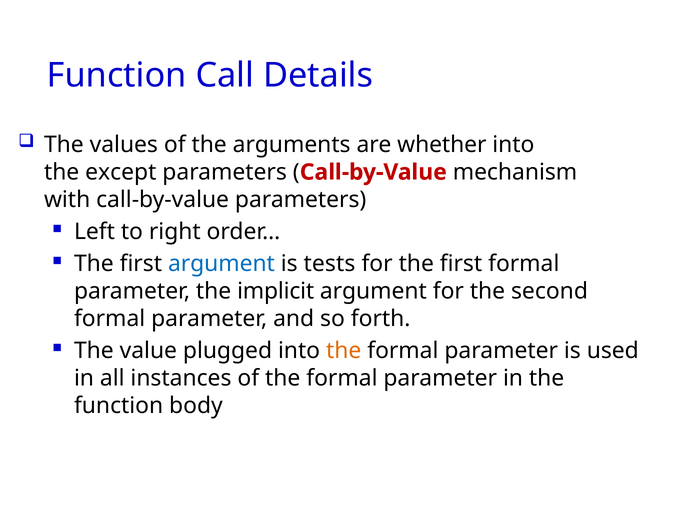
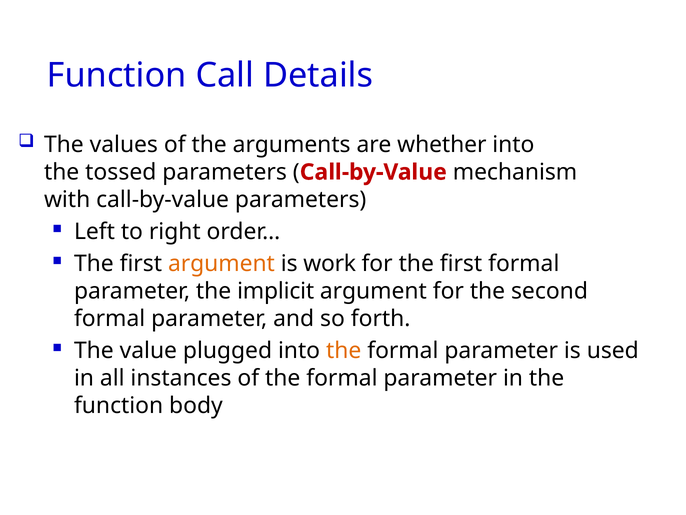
except: except -> tossed
argument at (221, 263) colour: blue -> orange
tests: tests -> work
